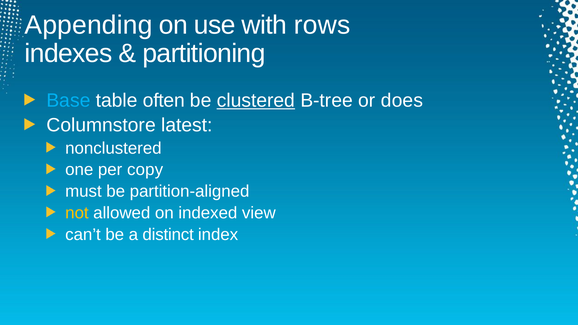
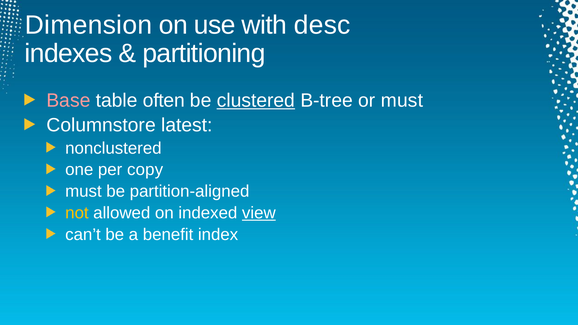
Appending: Appending -> Dimension
rows: rows -> desc
Base colour: light blue -> pink
or does: does -> must
view underline: none -> present
distinct: distinct -> benefit
